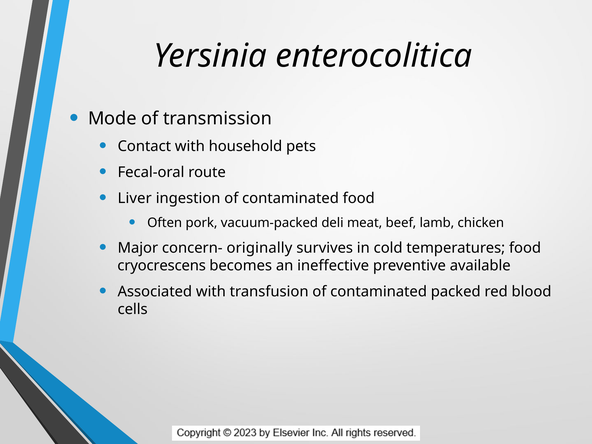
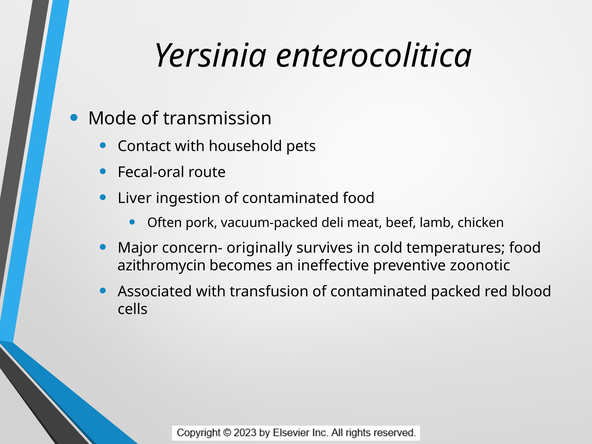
cryocrescens: cryocrescens -> azithromycin
available: available -> zoonotic
